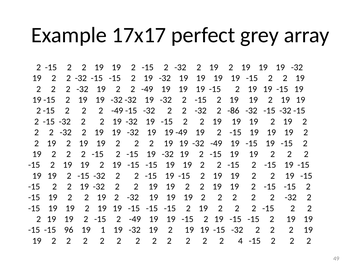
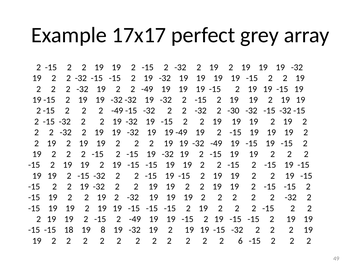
-86: -86 -> -30
96: 96 -> 18
1: 1 -> 8
4: 4 -> 6
